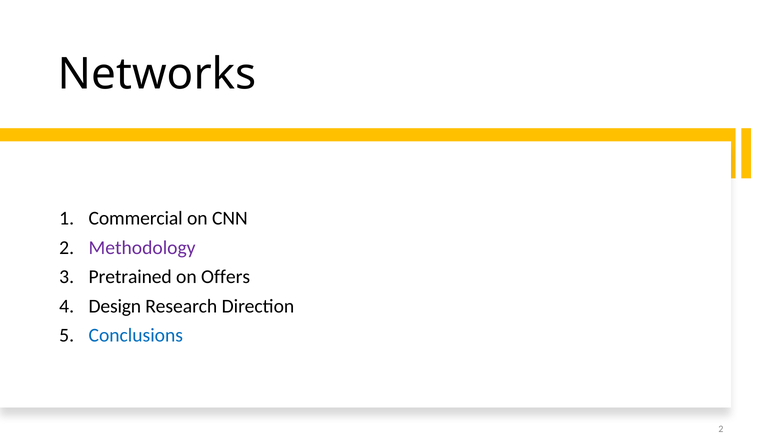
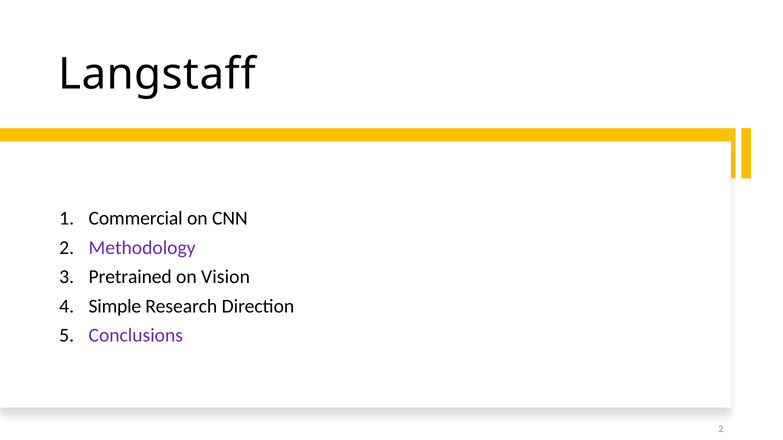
Networks: Networks -> Langstaff
Offers: Offers -> Vision
Design: Design -> Simple
Conclusions colour: blue -> purple
